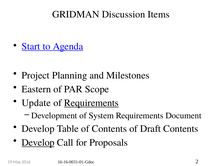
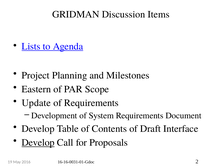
Start: Start -> Lists
Requirements at (91, 103) underline: present -> none
Draft Contents: Contents -> Interface
